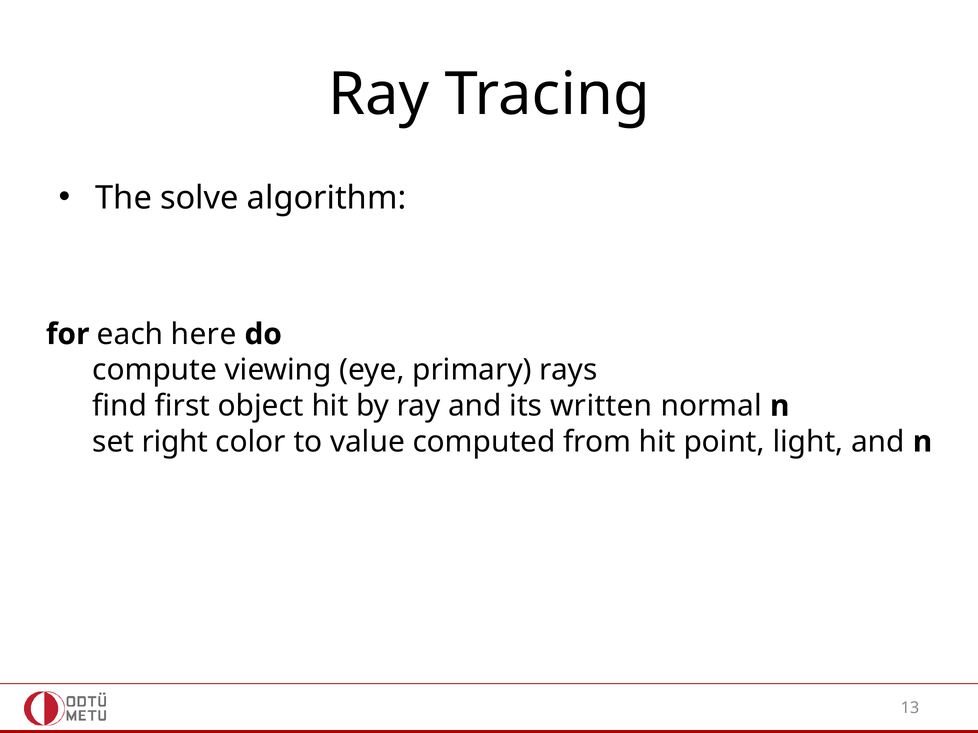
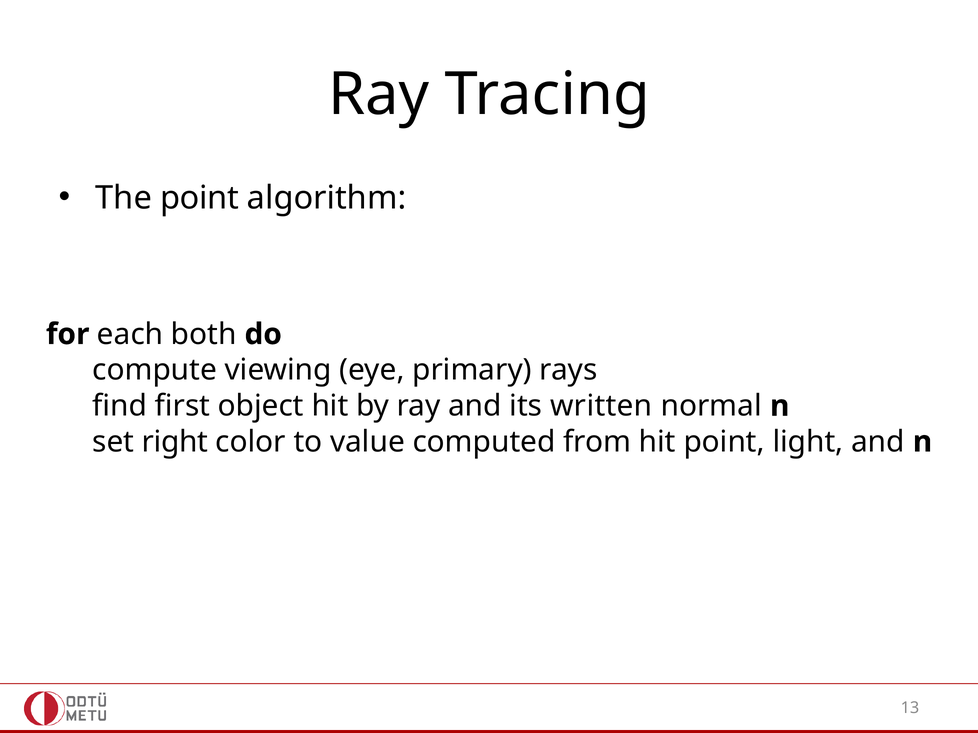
The solve: solve -> point
here: here -> both
